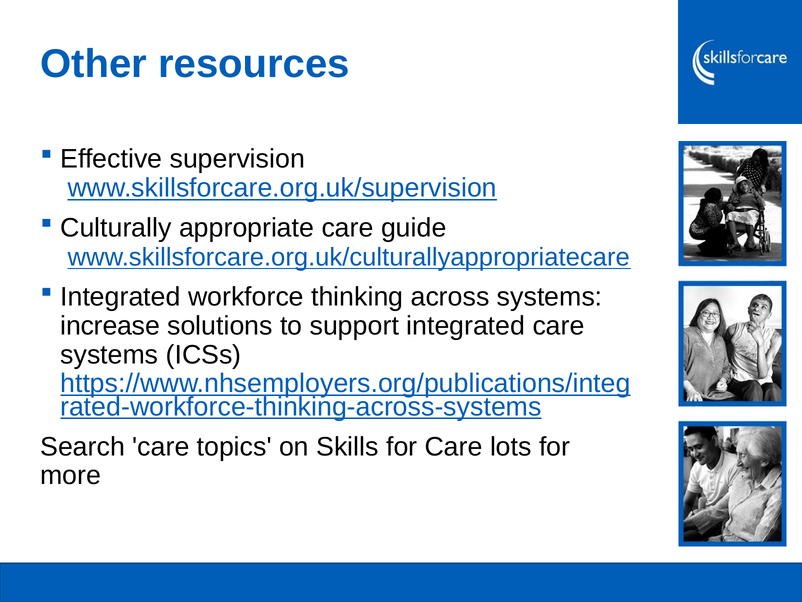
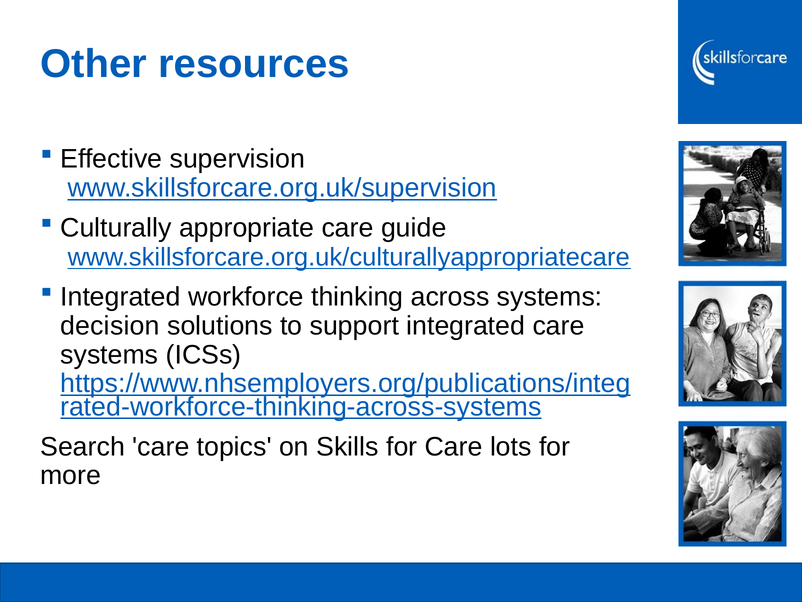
increase: increase -> decision
